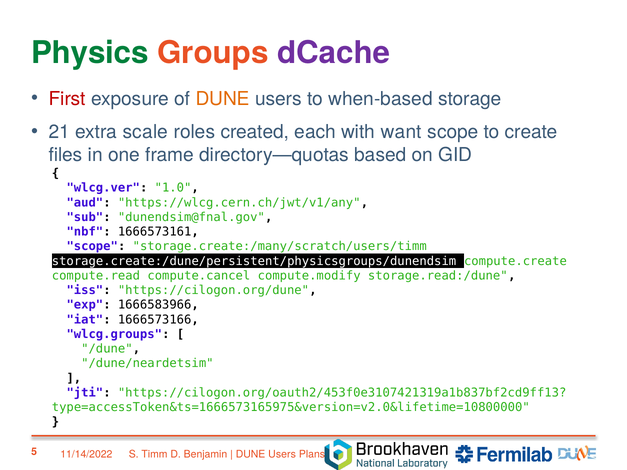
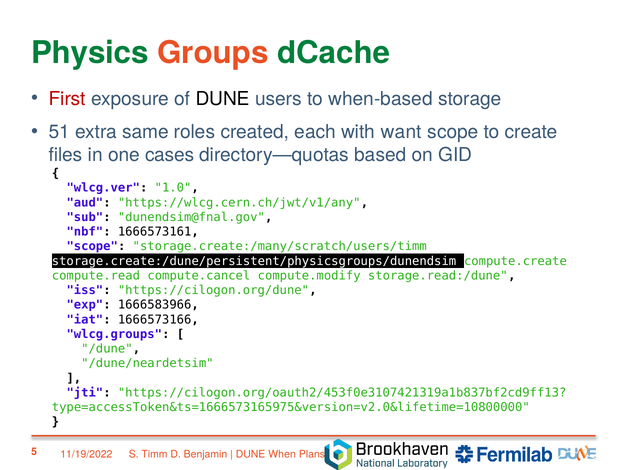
dCache colour: purple -> green
DUNE at (223, 99) colour: orange -> black
21: 21 -> 51
scale: scale -> same
frame: frame -> cases
11/14/2022: 11/14/2022 -> 11/19/2022
Users at (282, 454): Users -> When
